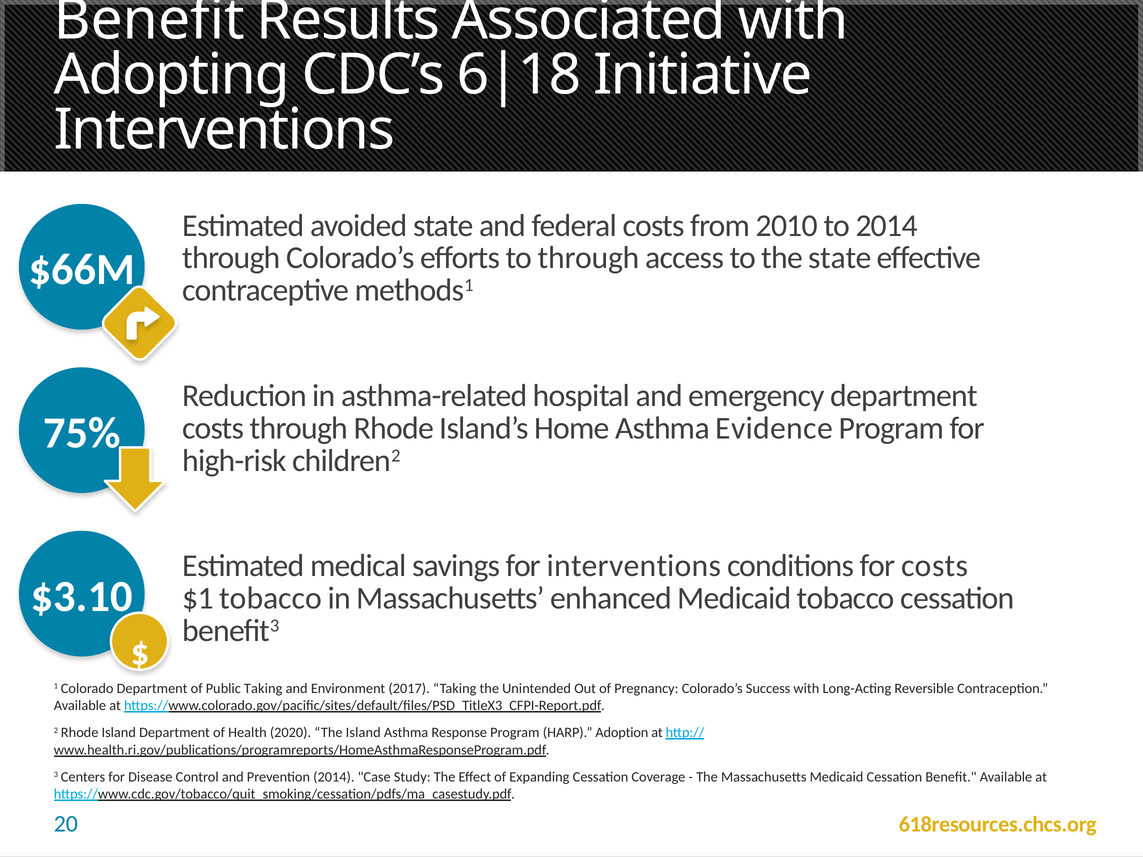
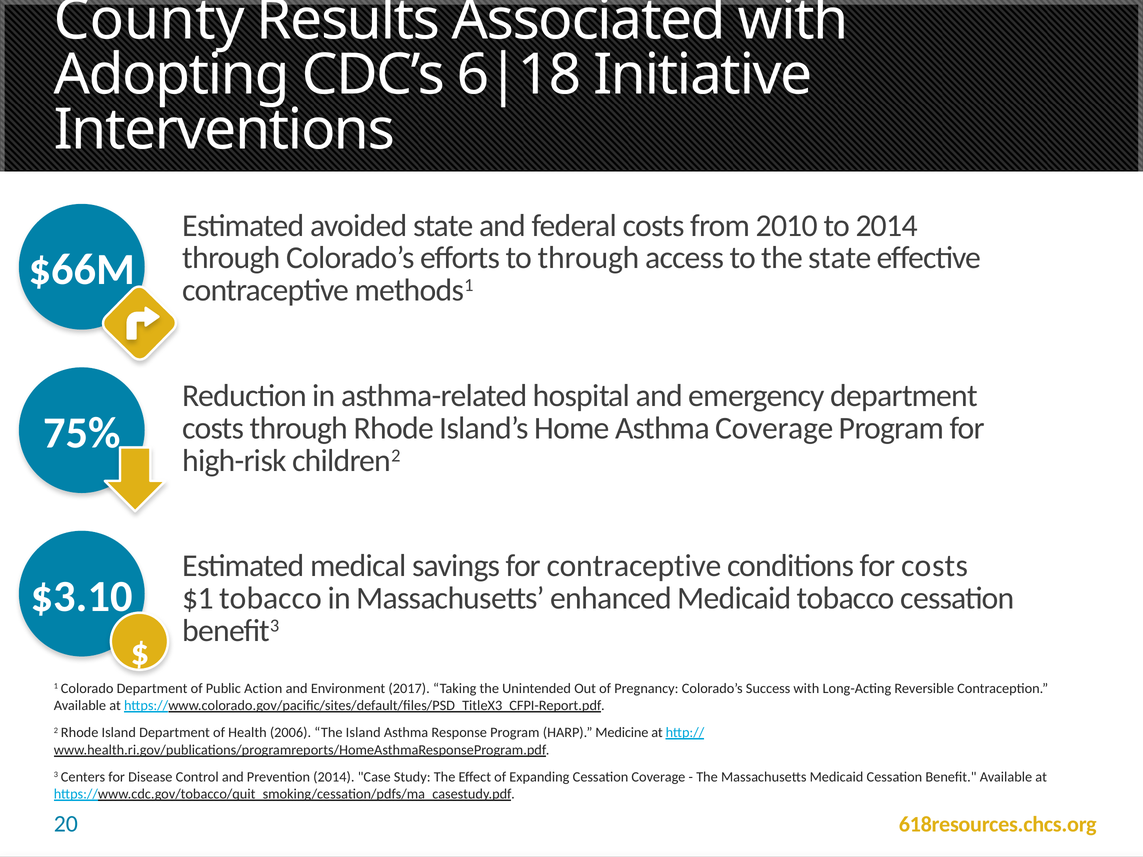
Benefit at (149, 20): Benefit -> County
Asthma Evidence: Evidence -> Coverage
for interventions: interventions -> contraceptive
Public Taking: Taking -> Action
2020: 2020 -> 2006
Adoption: Adoption -> Medicine
